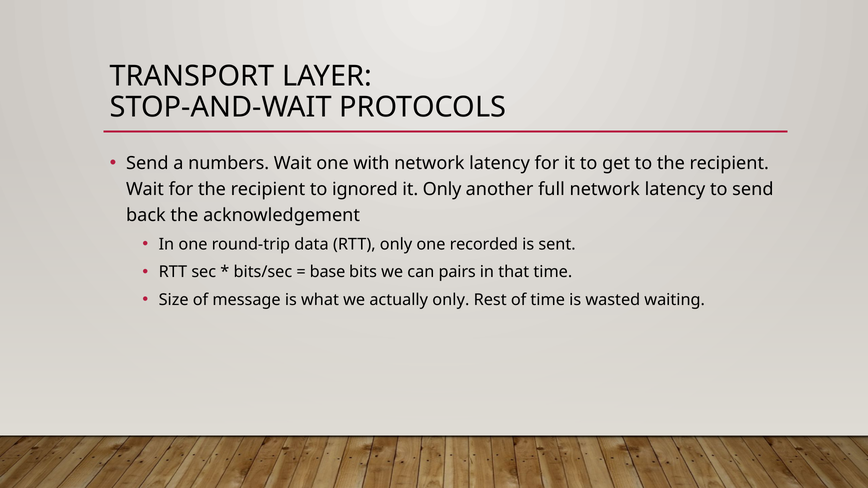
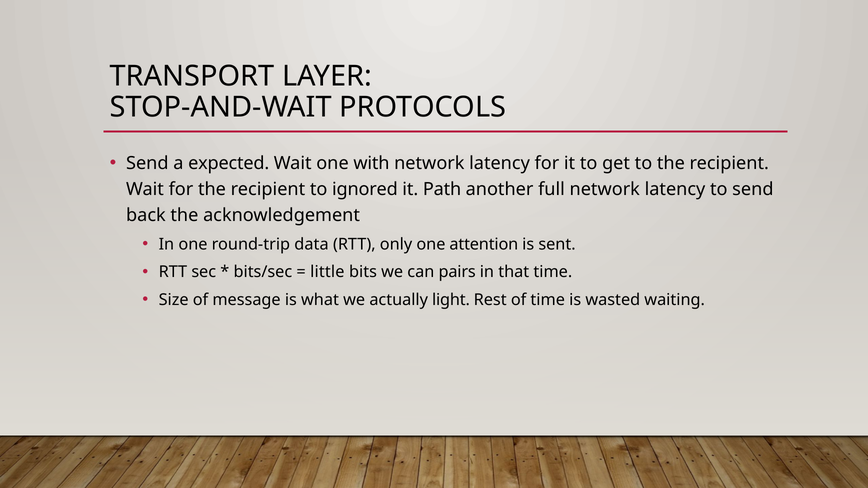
numbers: numbers -> expected
it Only: Only -> Path
recorded: recorded -> attention
base: base -> little
actually only: only -> light
